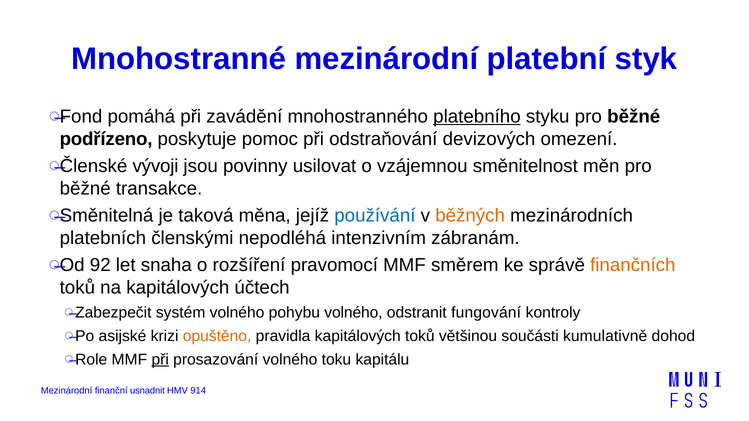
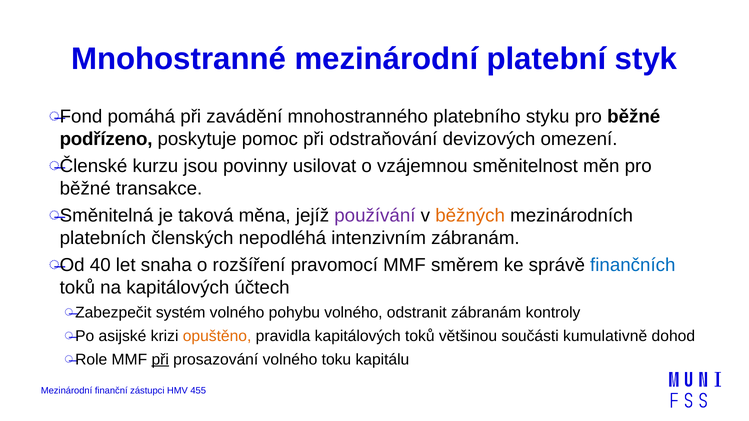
platebního underline: present -> none
vývoji: vývoji -> kurzu
používání colour: blue -> purple
členskými: členskými -> členských
92: 92 -> 40
finančních colour: orange -> blue
odstranit fungování: fungování -> zábranám
usnadnit: usnadnit -> zástupci
914: 914 -> 455
